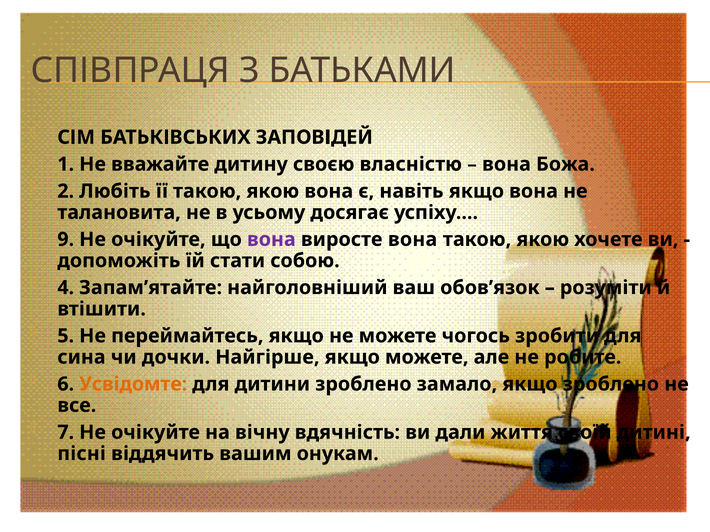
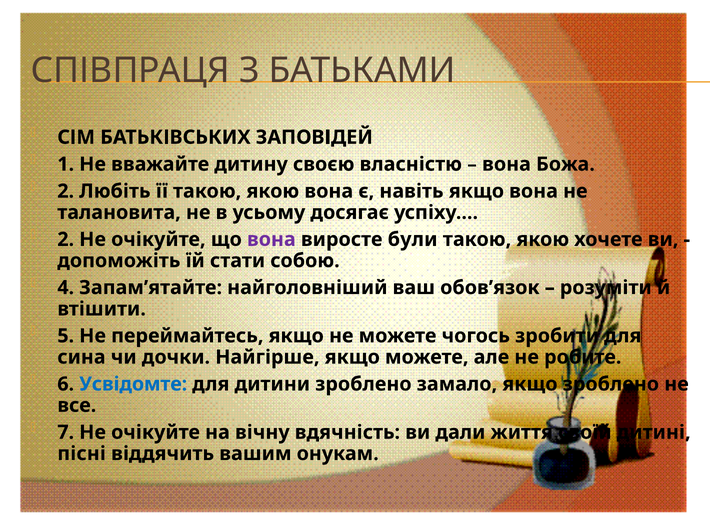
9 at (66, 240): 9 -> 2
виросте вона: вона -> були
Усвідомте colour: orange -> blue
